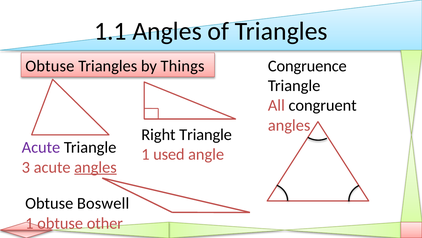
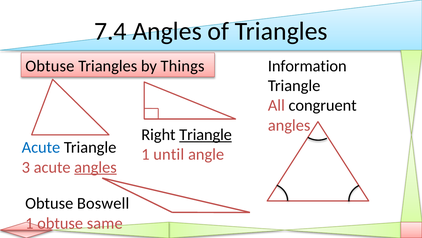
1.1: 1.1 -> 7.4
Congruence: Congruence -> Information
Triangle at (206, 134) underline: none -> present
Acute at (41, 147) colour: purple -> blue
used: used -> until
other: other -> same
